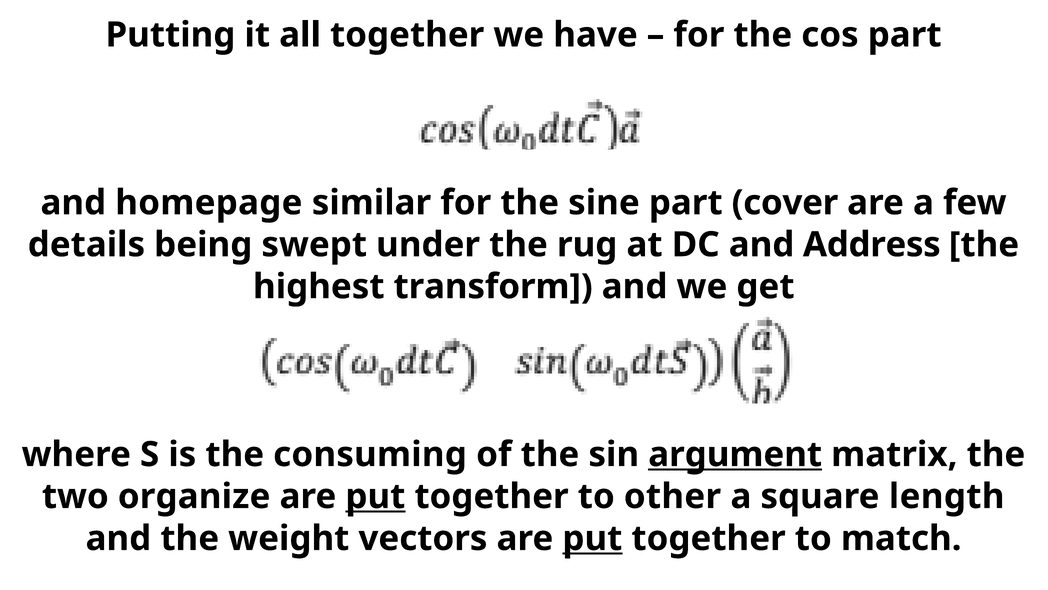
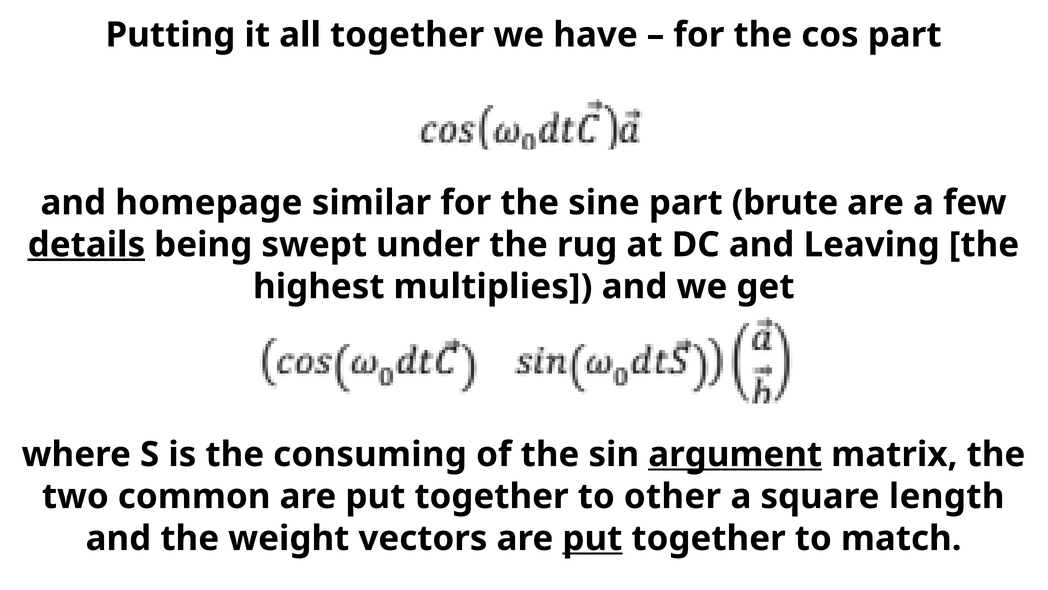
cover: cover -> brute
details underline: none -> present
Address: Address -> Leaving
transform: transform -> multiplies
organize: organize -> common
put at (375, 496) underline: present -> none
